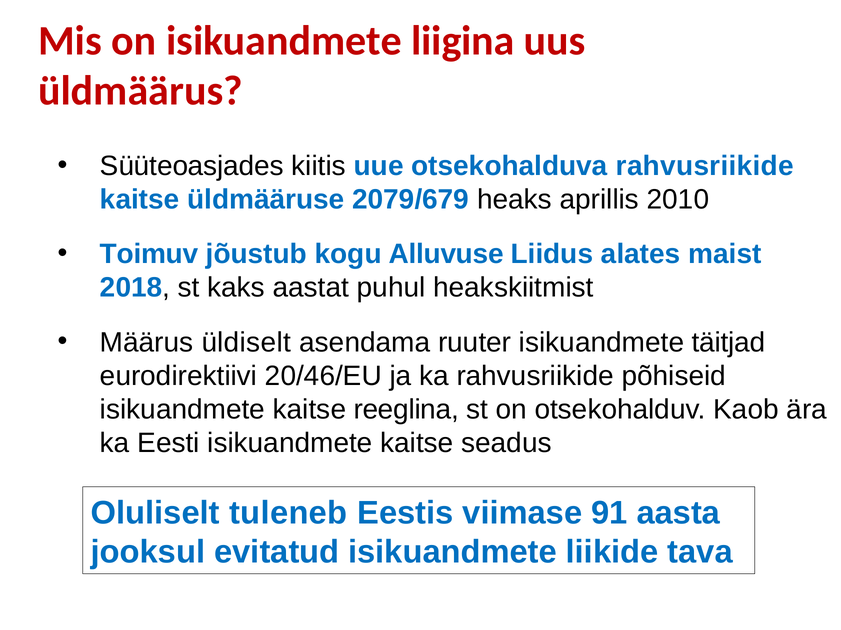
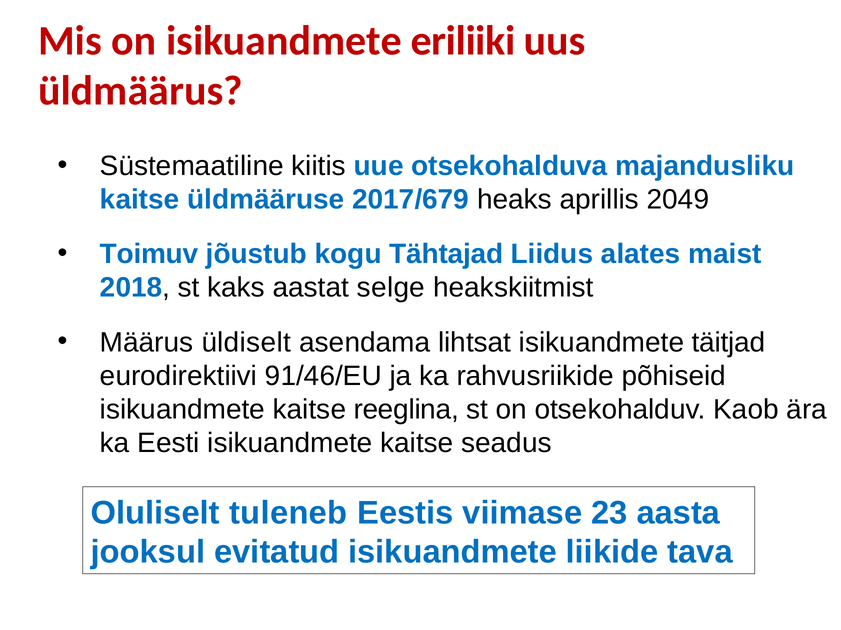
liigina: liigina -> eriliiki
Süüteoasjades: Süüteoasjades -> Süstemaatiline
otsekohalduva rahvusriikide: rahvusriikide -> majandusliku
2079/679: 2079/679 -> 2017/679
2010: 2010 -> 2049
Alluvuse: Alluvuse -> Tähtajad
puhul: puhul -> selge
ruuter: ruuter -> lihtsat
20/46/EU: 20/46/EU -> 91/46/EU
91: 91 -> 23
